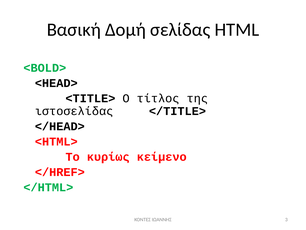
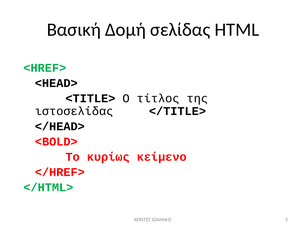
<BOLD>: <BOLD> -> <HREF>
<HTML>: <HTML> -> <BOLD>
